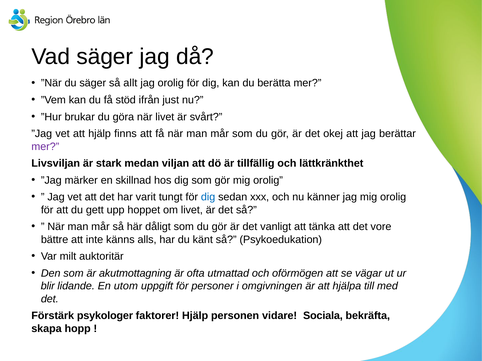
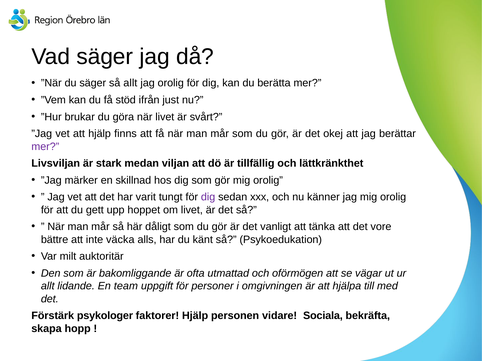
dig at (208, 197) colour: blue -> purple
känns: känns -> väcka
akutmottagning: akutmottagning -> bakomliggande
blir at (48, 286): blir -> allt
utom: utom -> team
